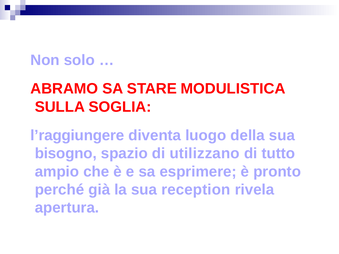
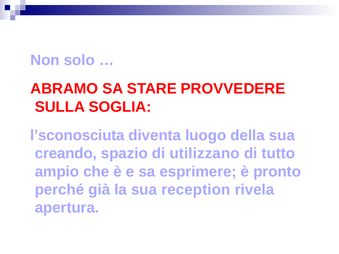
MODULISTICA: MODULISTICA -> PROVVEDERE
l’raggiungere: l’raggiungere -> l’sconosciuta
bisogno: bisogno -> creando
